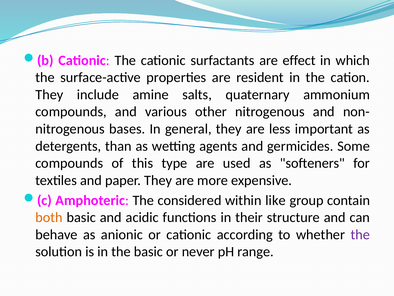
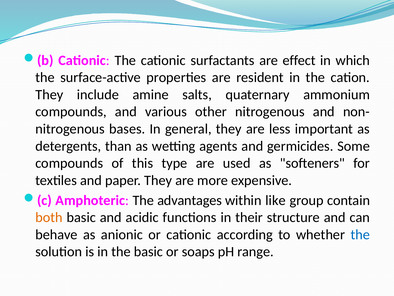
considered: considered -> advantages
the at (360, 234) colour: purple -> blue
never: never -> soaps
